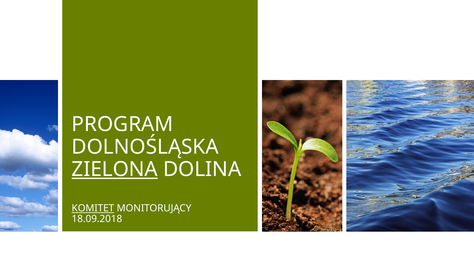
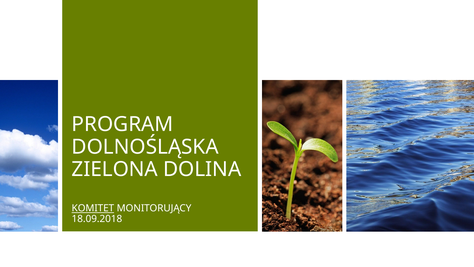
ZIELONA underline: present -> none
